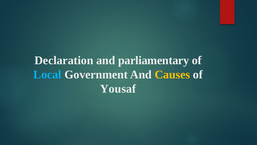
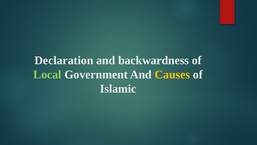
parliamentary: parliamentary -> backwardness
Local colour: light blue -> light green
Yousaf: Yousaf -> Islamic
